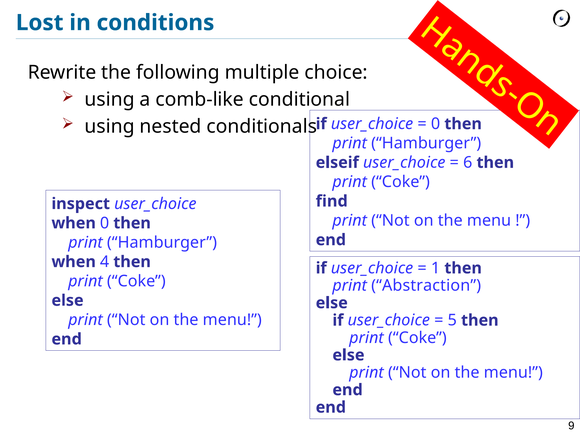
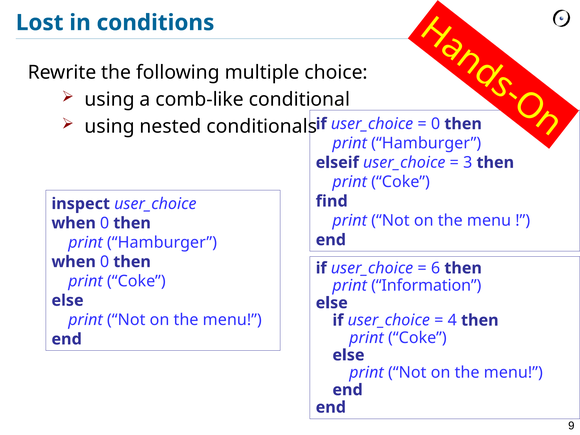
6: 6 -> 3
4 at (105, 262): 4 -> 0
1: 1 -> 6
Abstraction: Abstraction -> Information
5: 5 -> 4
